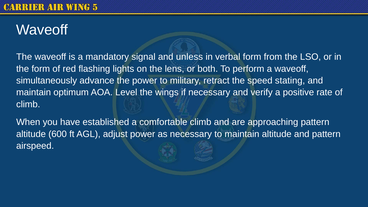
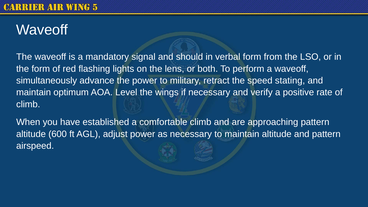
unless: unless -> should
